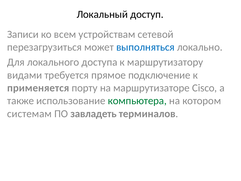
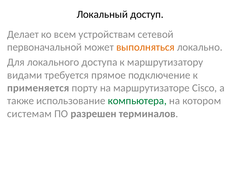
Записи: Записи -> Делает
перезагрузиться: перезагрузиться -> первоначальной
выполняться colour: blue -> orange
завладеть: завладеть -> разрешен
